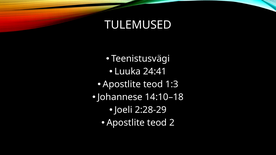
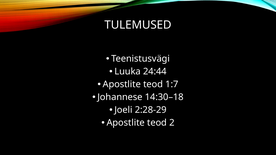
24:41: 24:41 -> 24:44
1:3: 1:3 -> 1:7
14:10–18: 14:10–18 -> 14:30–18
